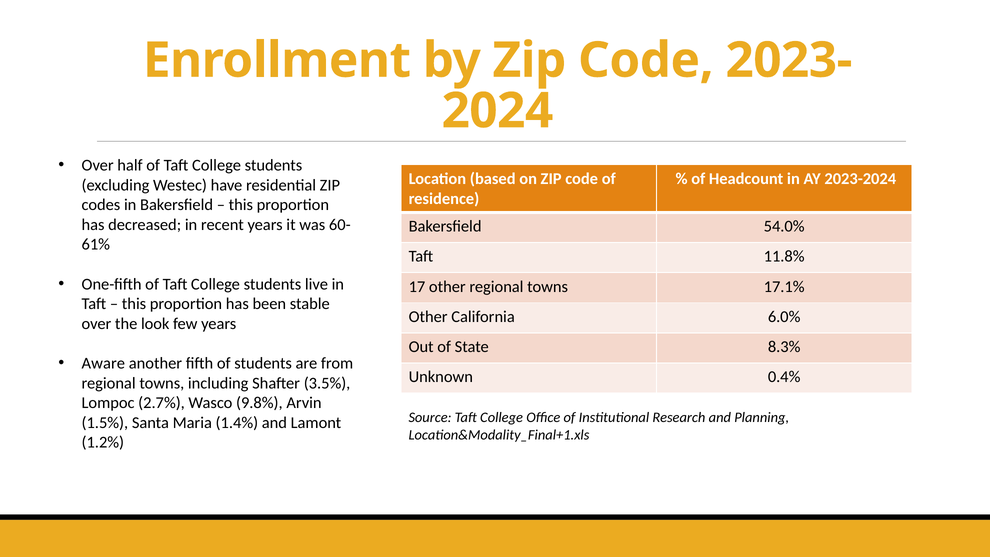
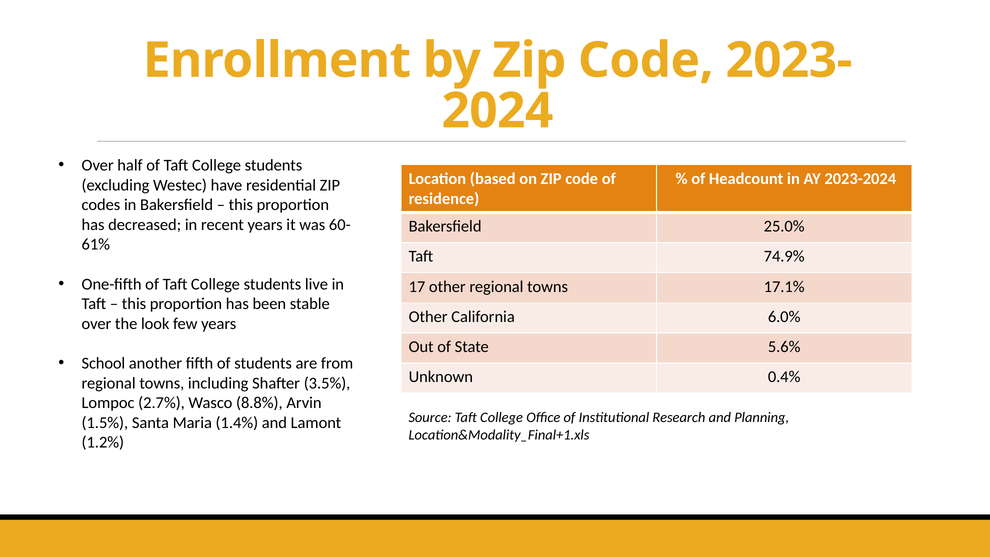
54.0%: 54.0% -> 25.0%
11.8%: 11.8% -> 74.9%
8.3%: 8.3% -> 5.6%
Aware: Aware -> School
9.8%: 9.8% -> 8.8%
